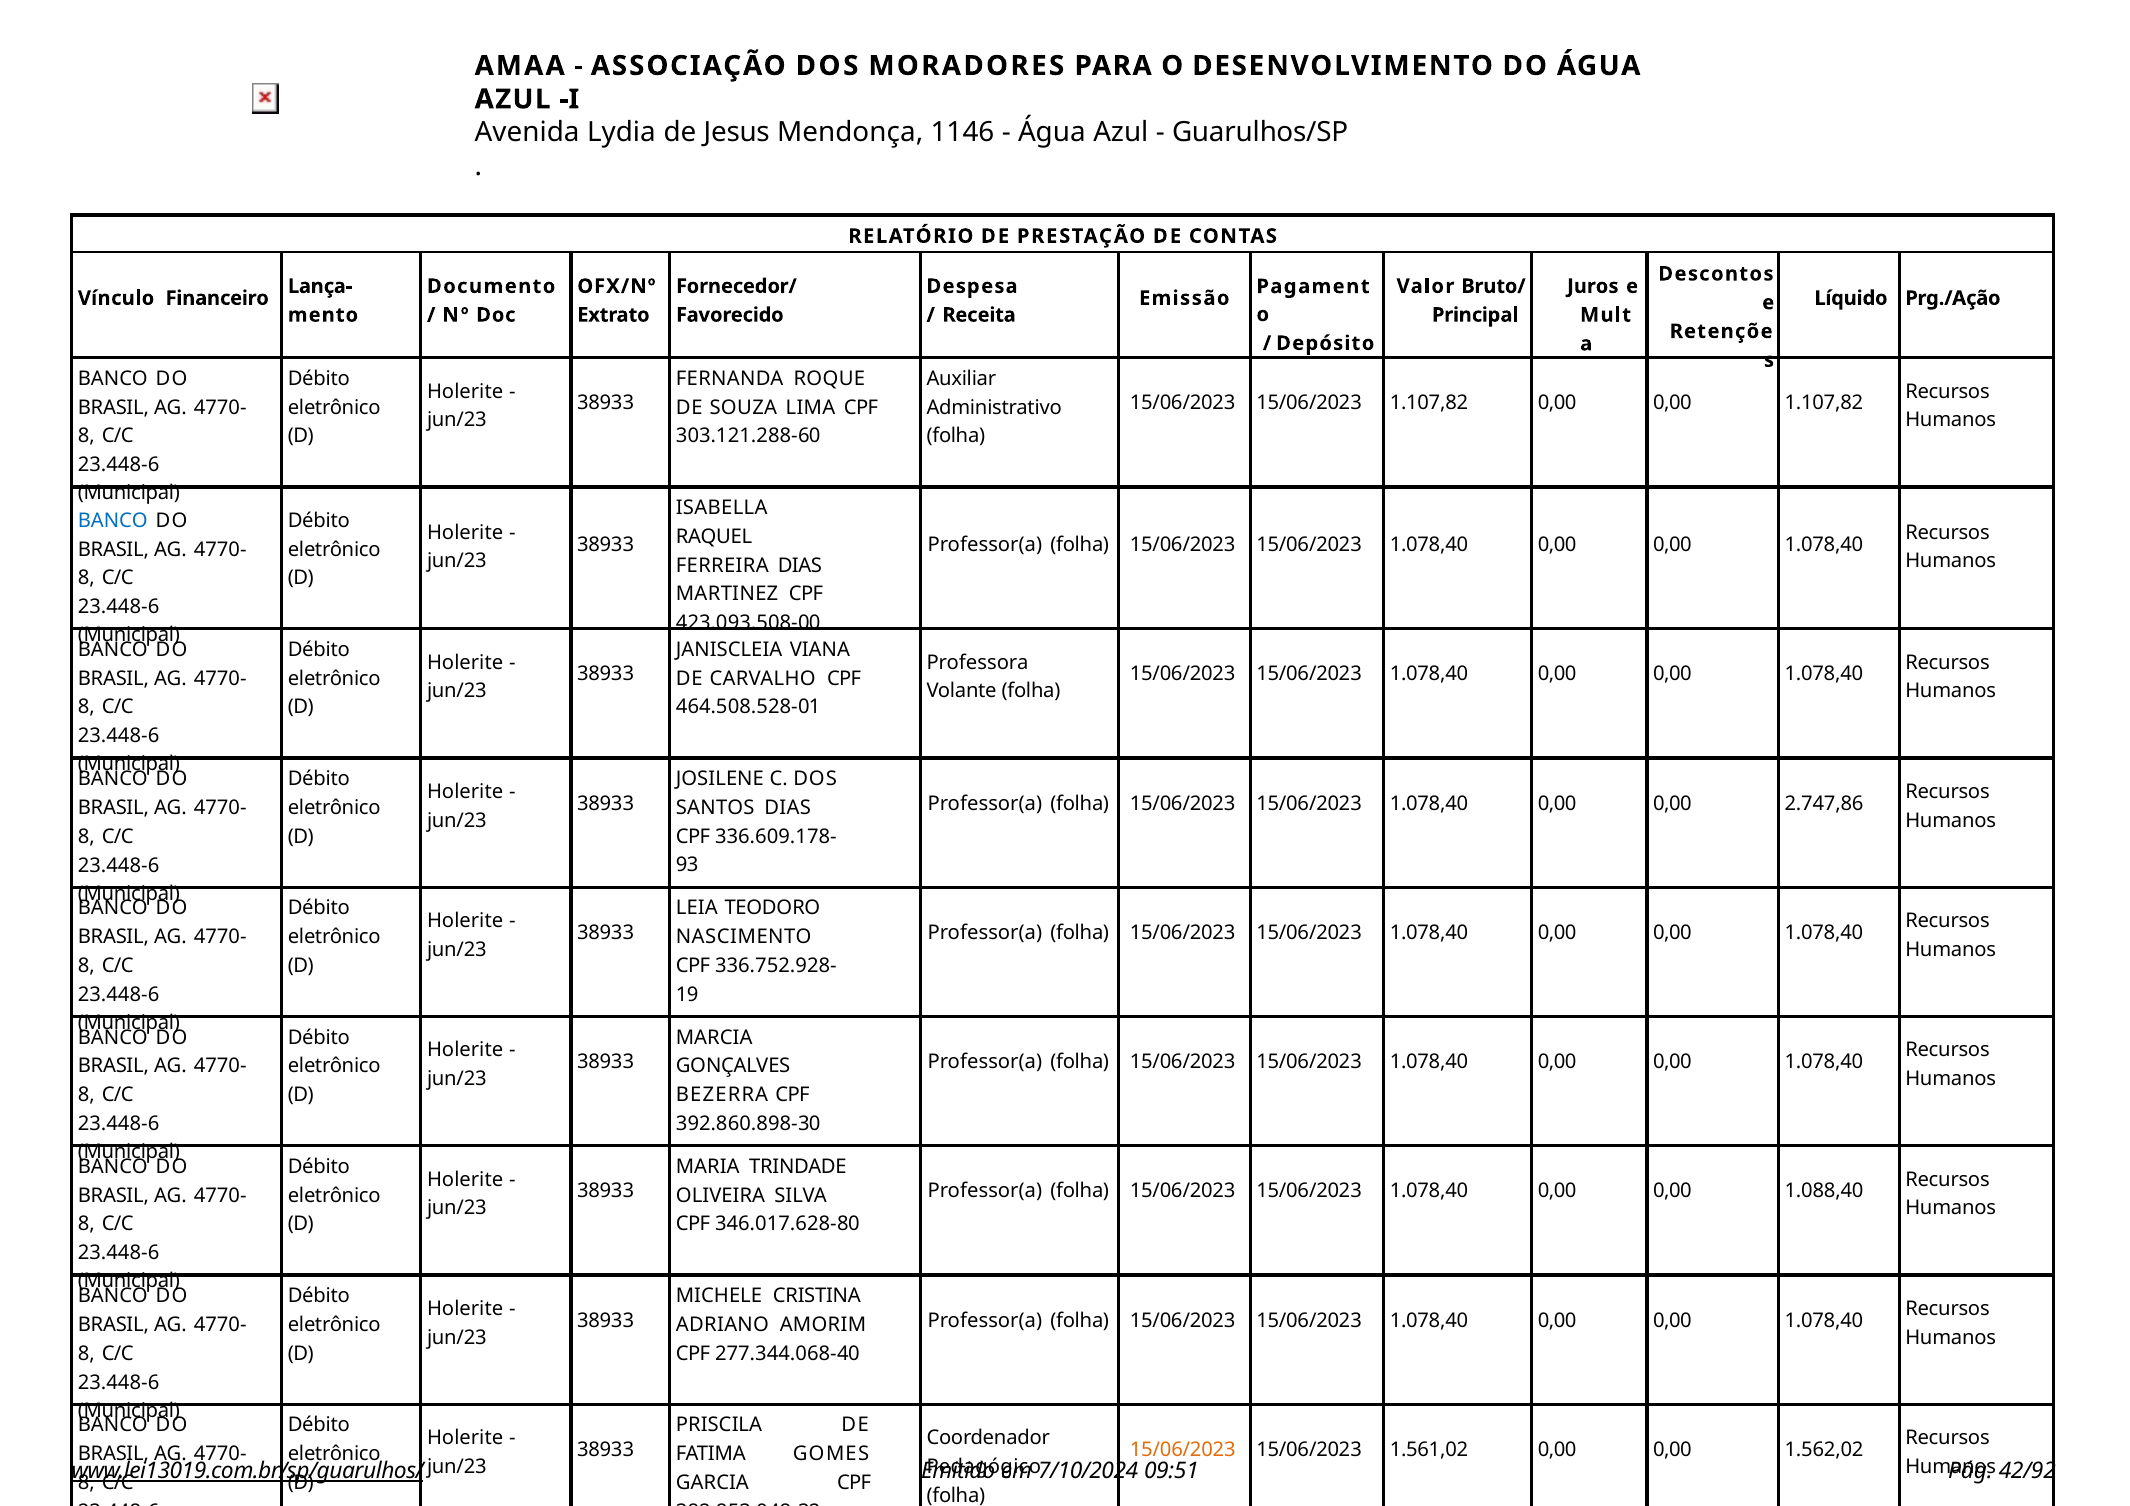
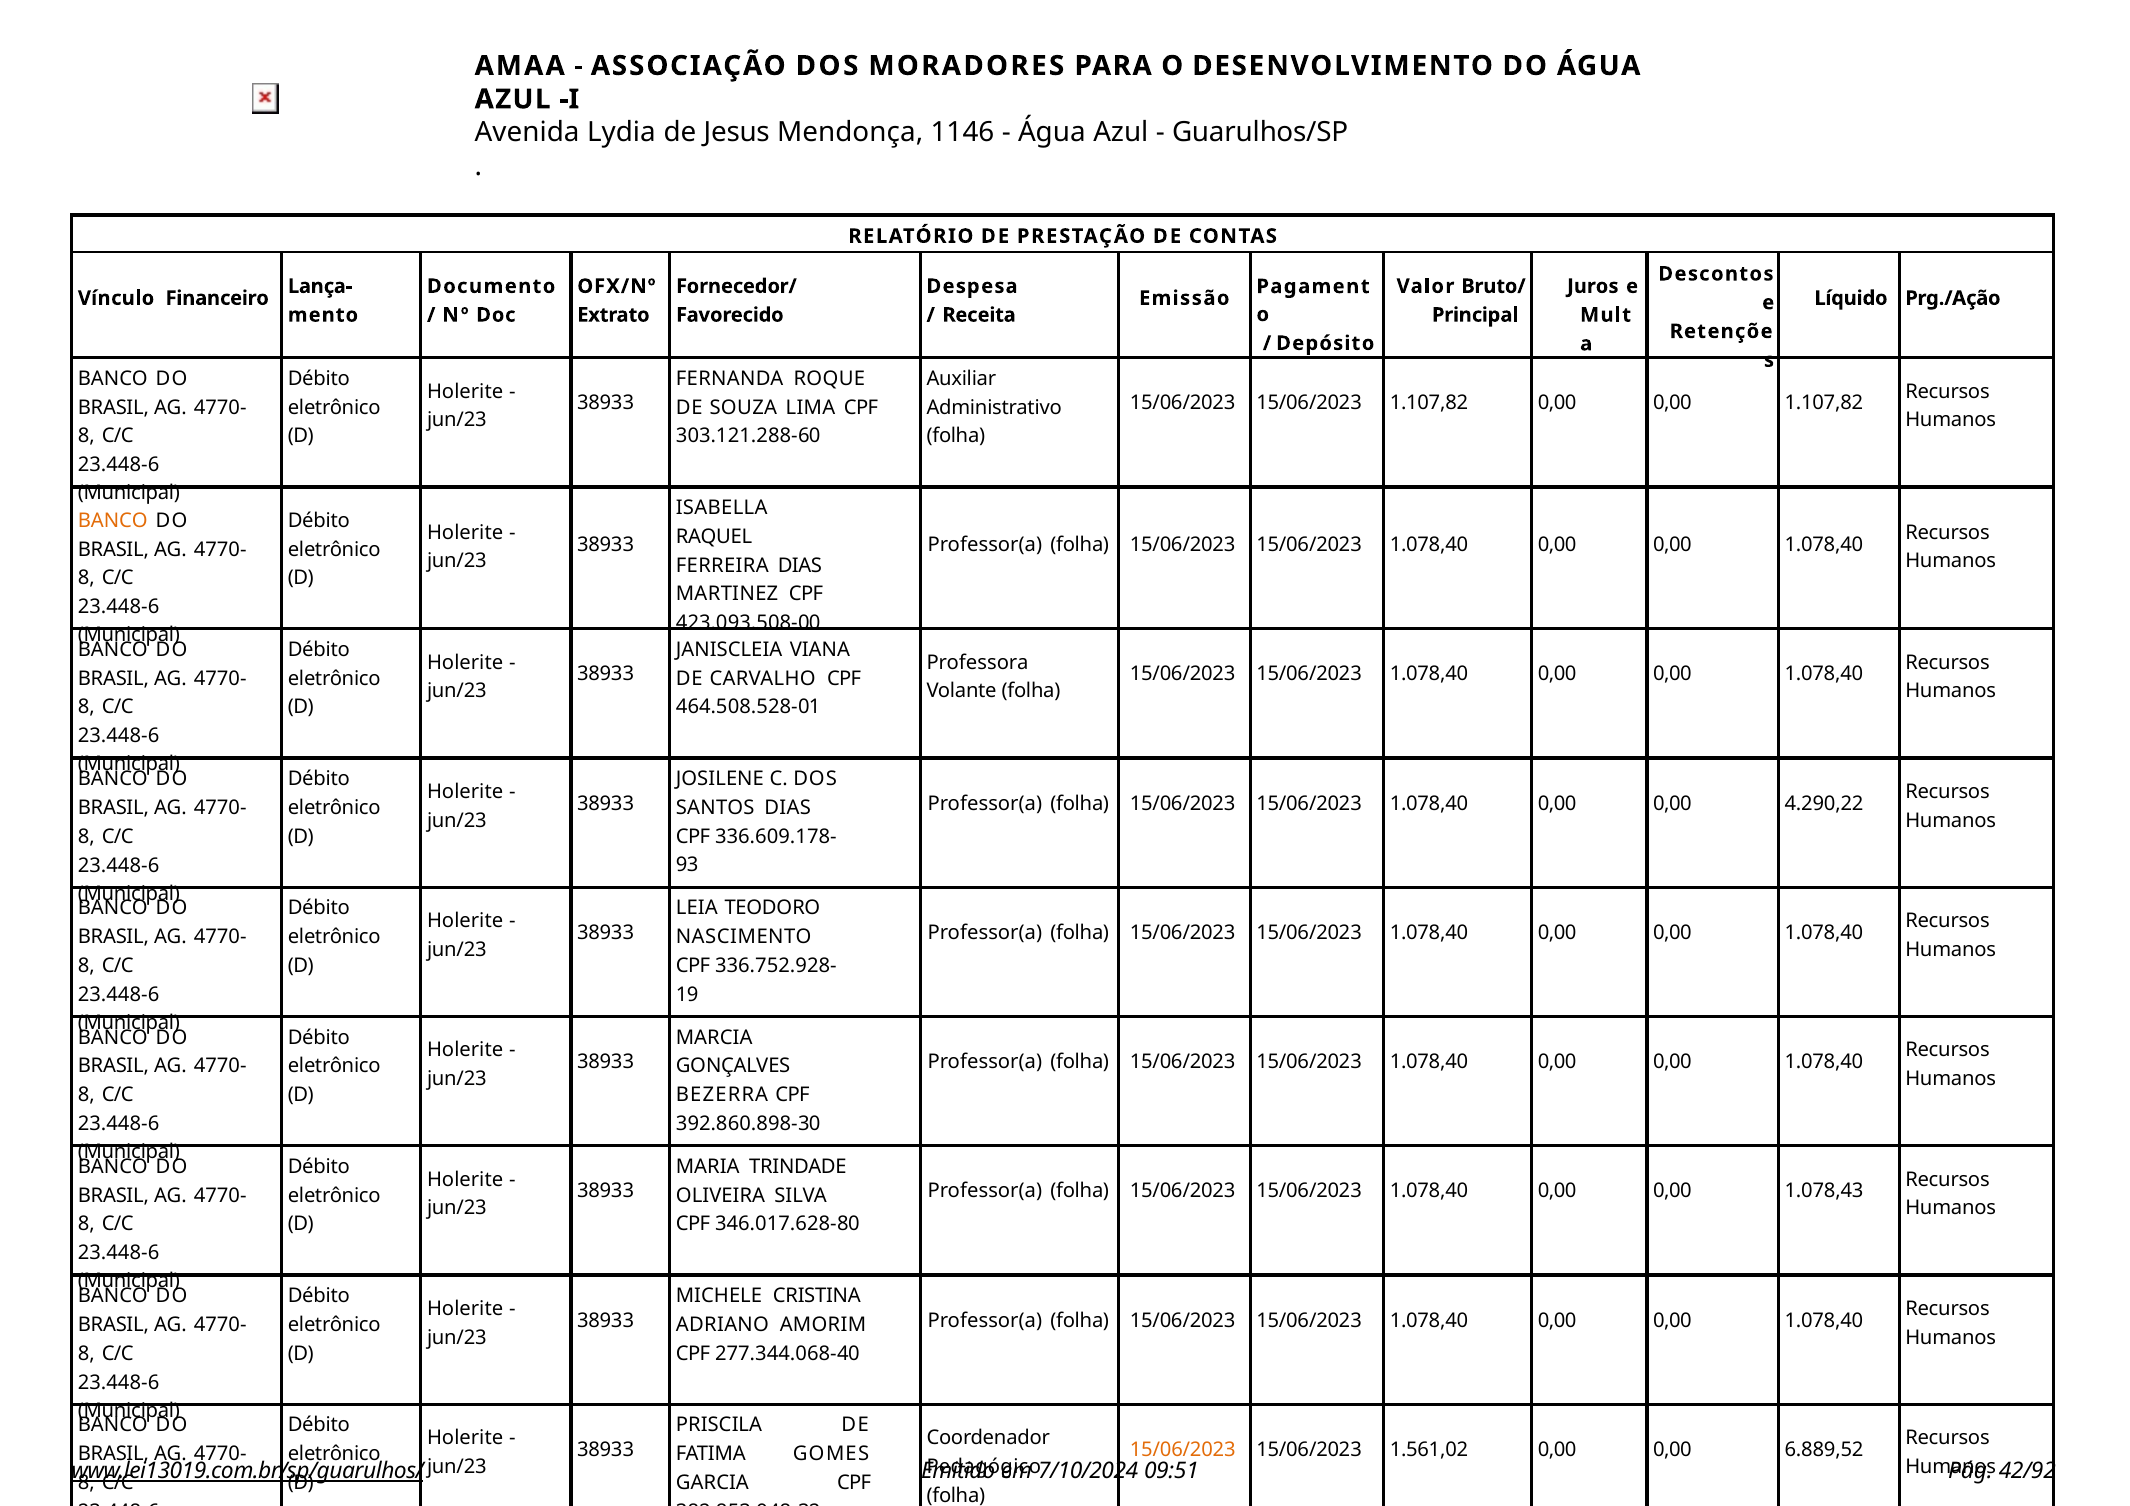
BANCO at (113, 521) colour: blue -> orange
2.747,86: 2.747,86 -> 4.290,22
1.088,40: 1.088,40 -> 1.078,43
1.562,02: 1.562,02 -> 6.889,52
